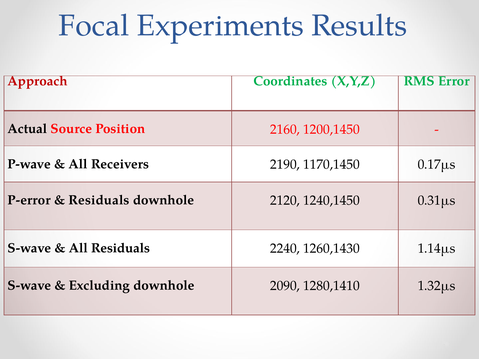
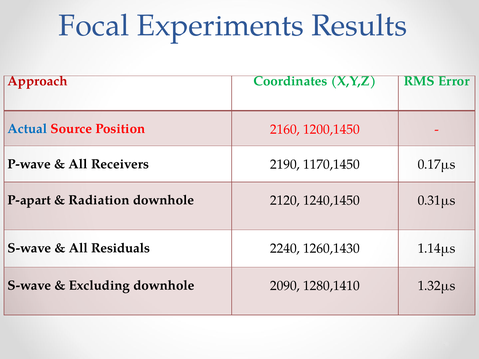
Actual colour: black -> blue
P-error: P-error -> P-apart
Residuals at (99, 200): Residuals -> Radiation
